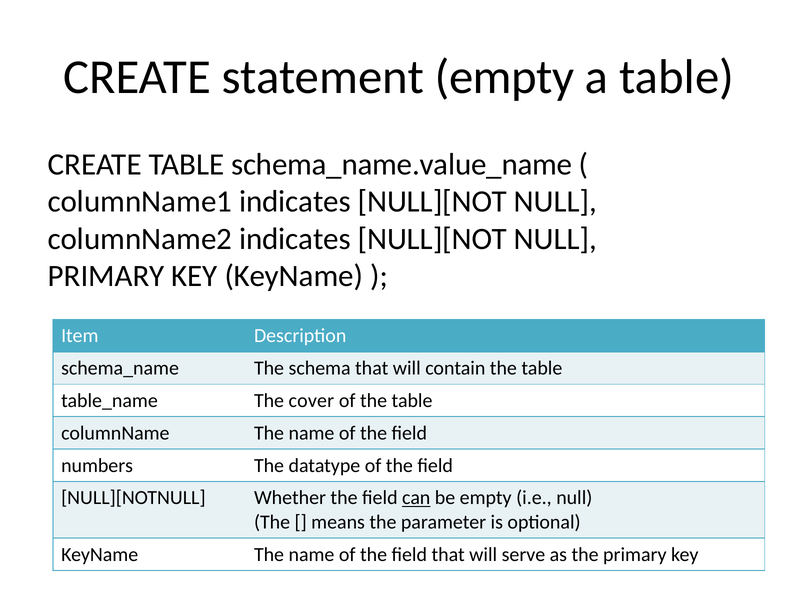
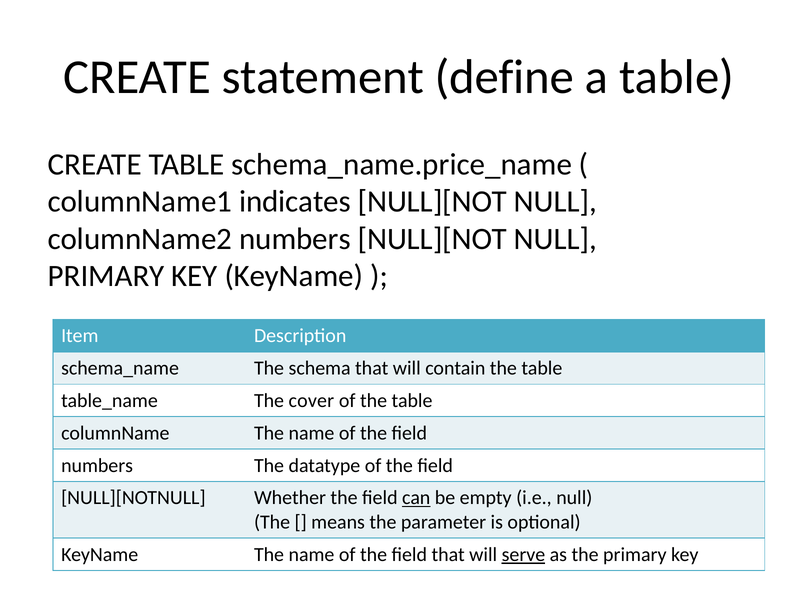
statement empty: empty -> define
schema_name.value_name: schema_name.value_name -> schema_name.price_name
columnName2 indicates: indicates -> numbers
serve underline: none -> present
